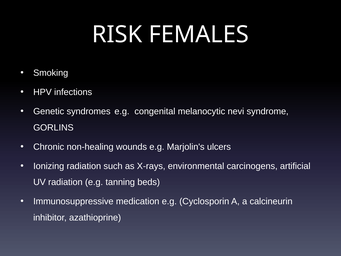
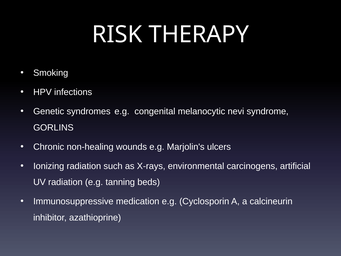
FEMALES: FEMALES -> THERAPY
